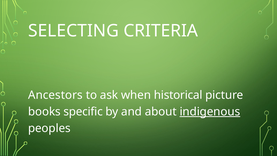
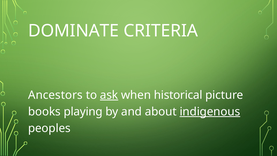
SELECTING: SELECTING -> DOMINATE
ask underline: none -> present
specific: specific -> playing
